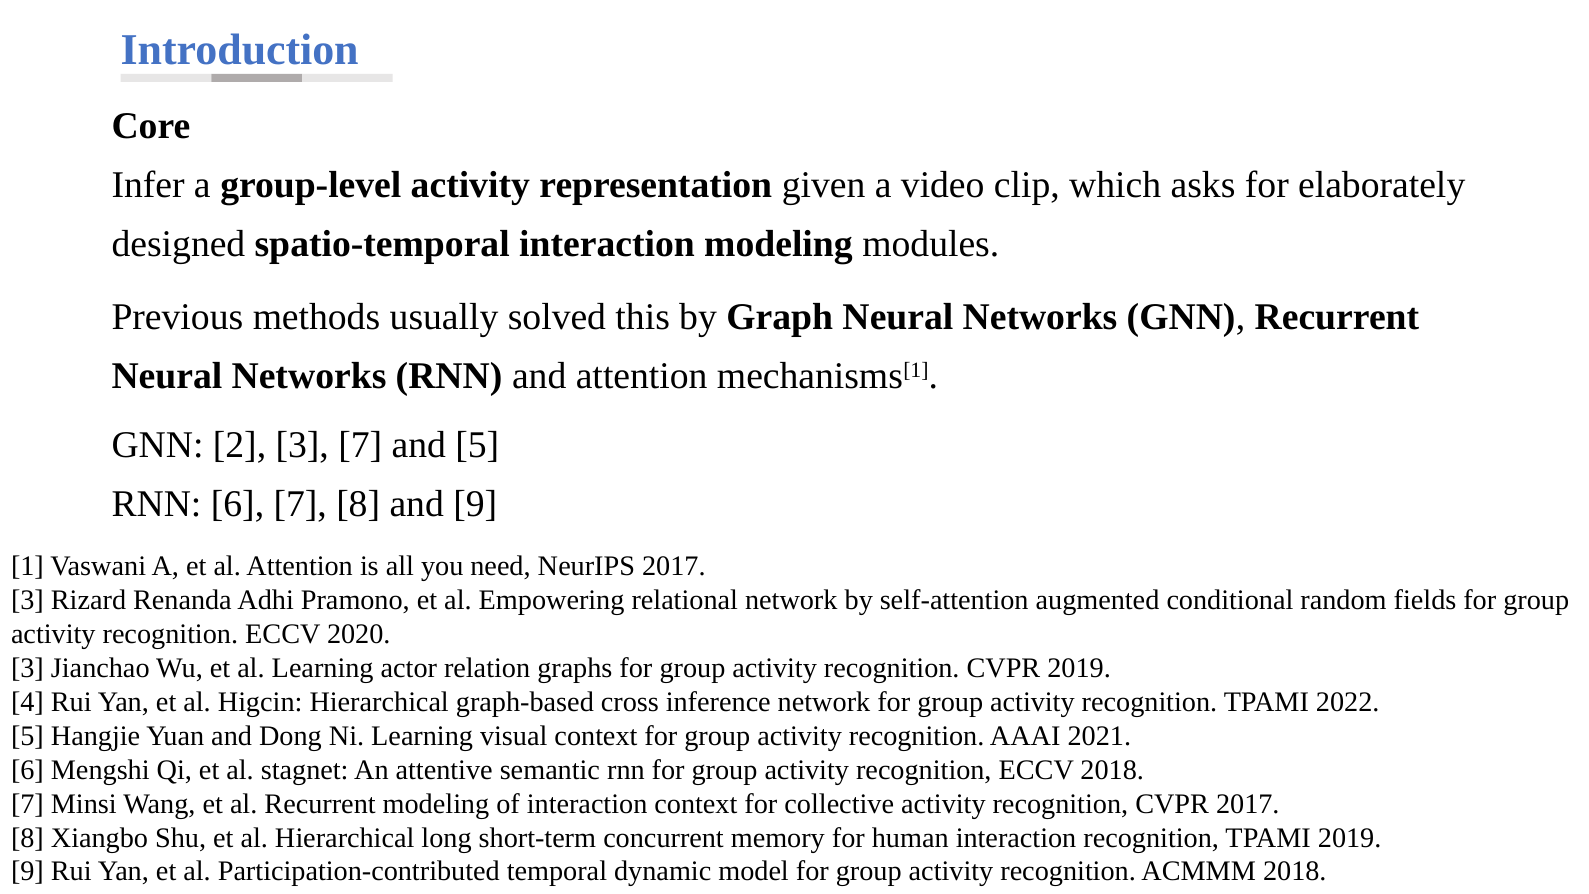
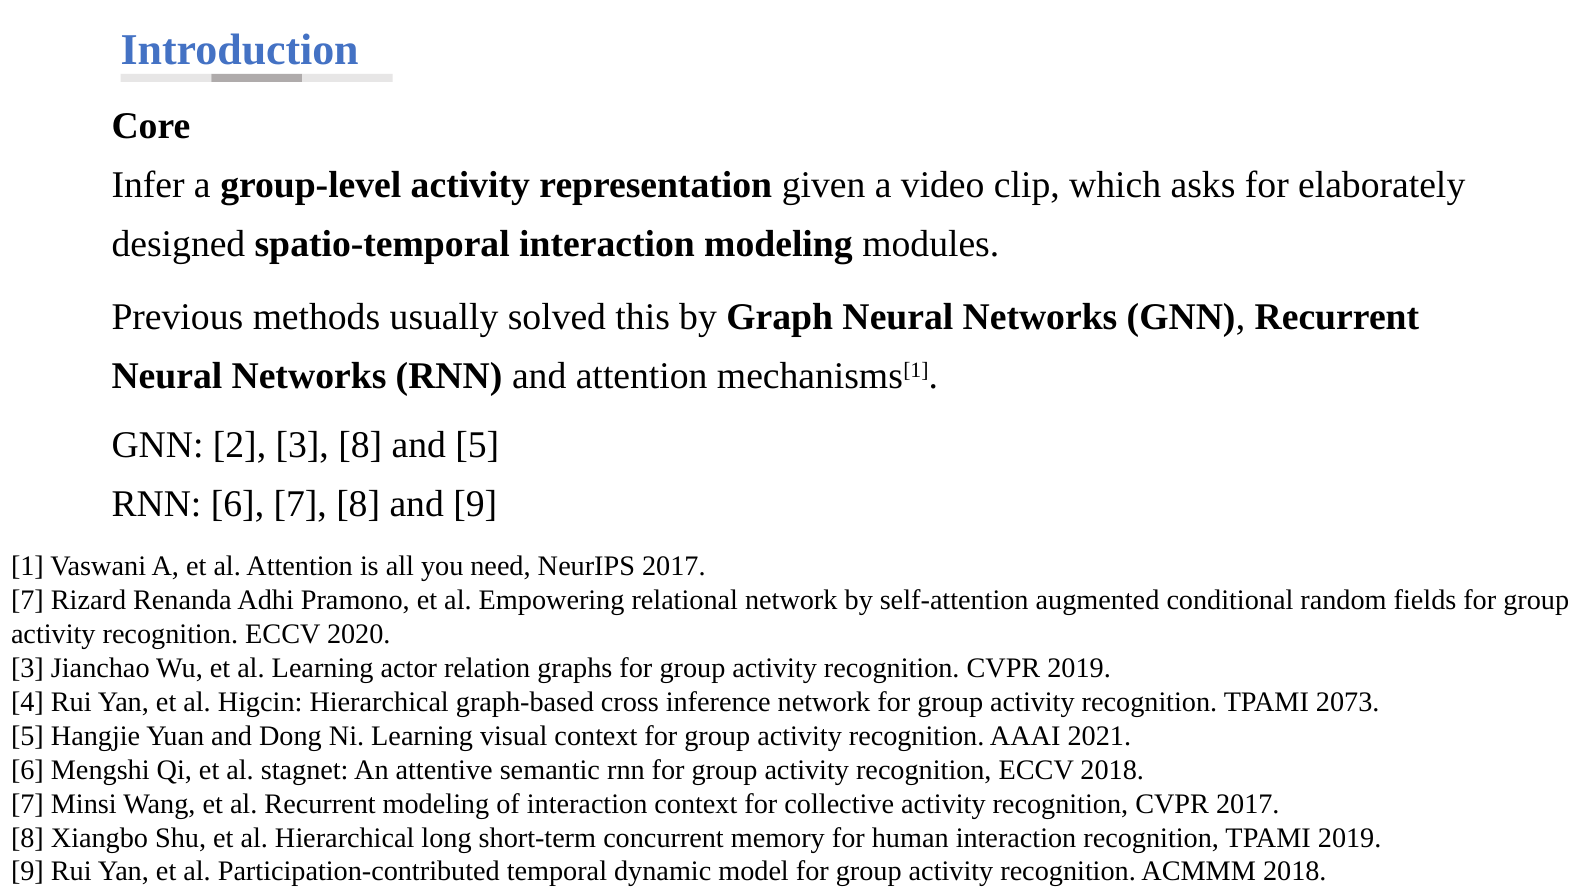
3 7: 7 -> 8
3 at (27, 600): 3 -> 7
2022: 2022 -> 2073
